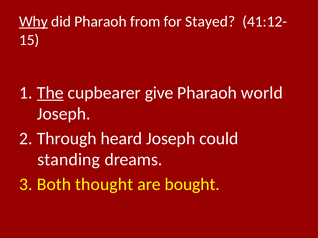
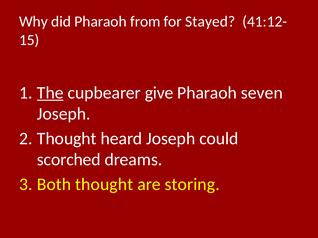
Why underline: present -> none
world: world -> seven
Through at (67, 139): Through -> Thought
standing: standing -> scorched
bought: bought -> storing
